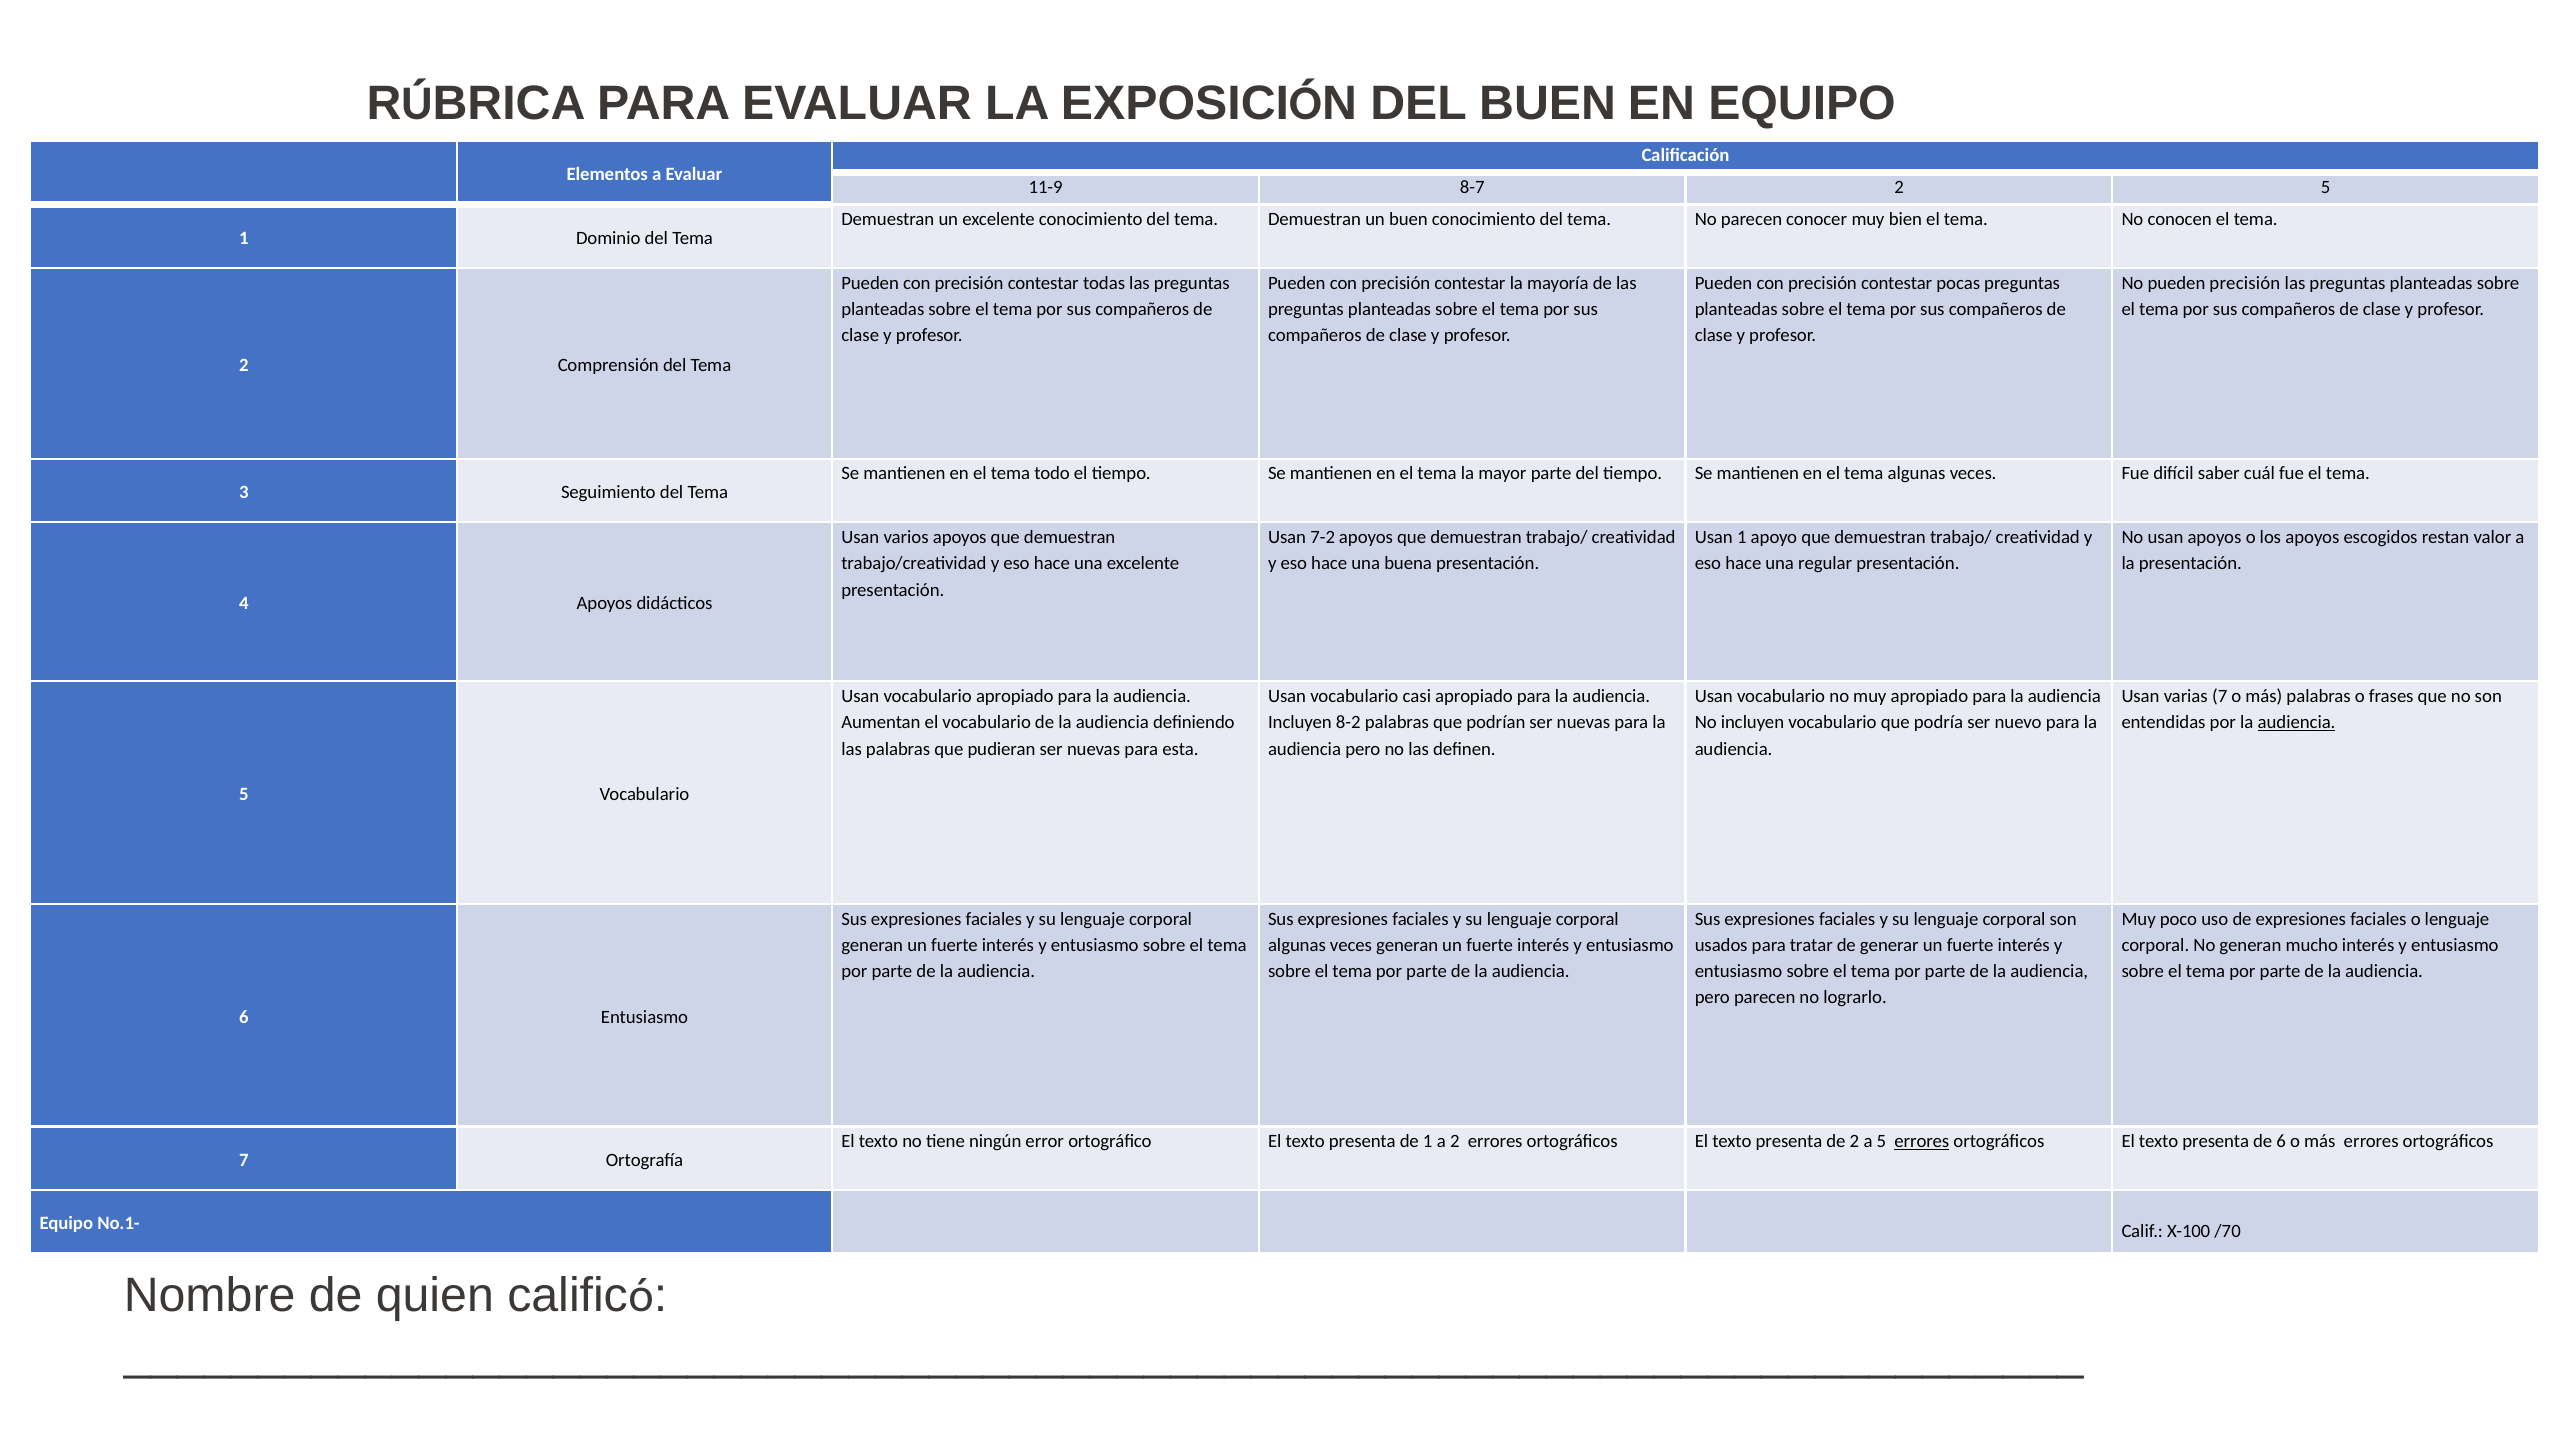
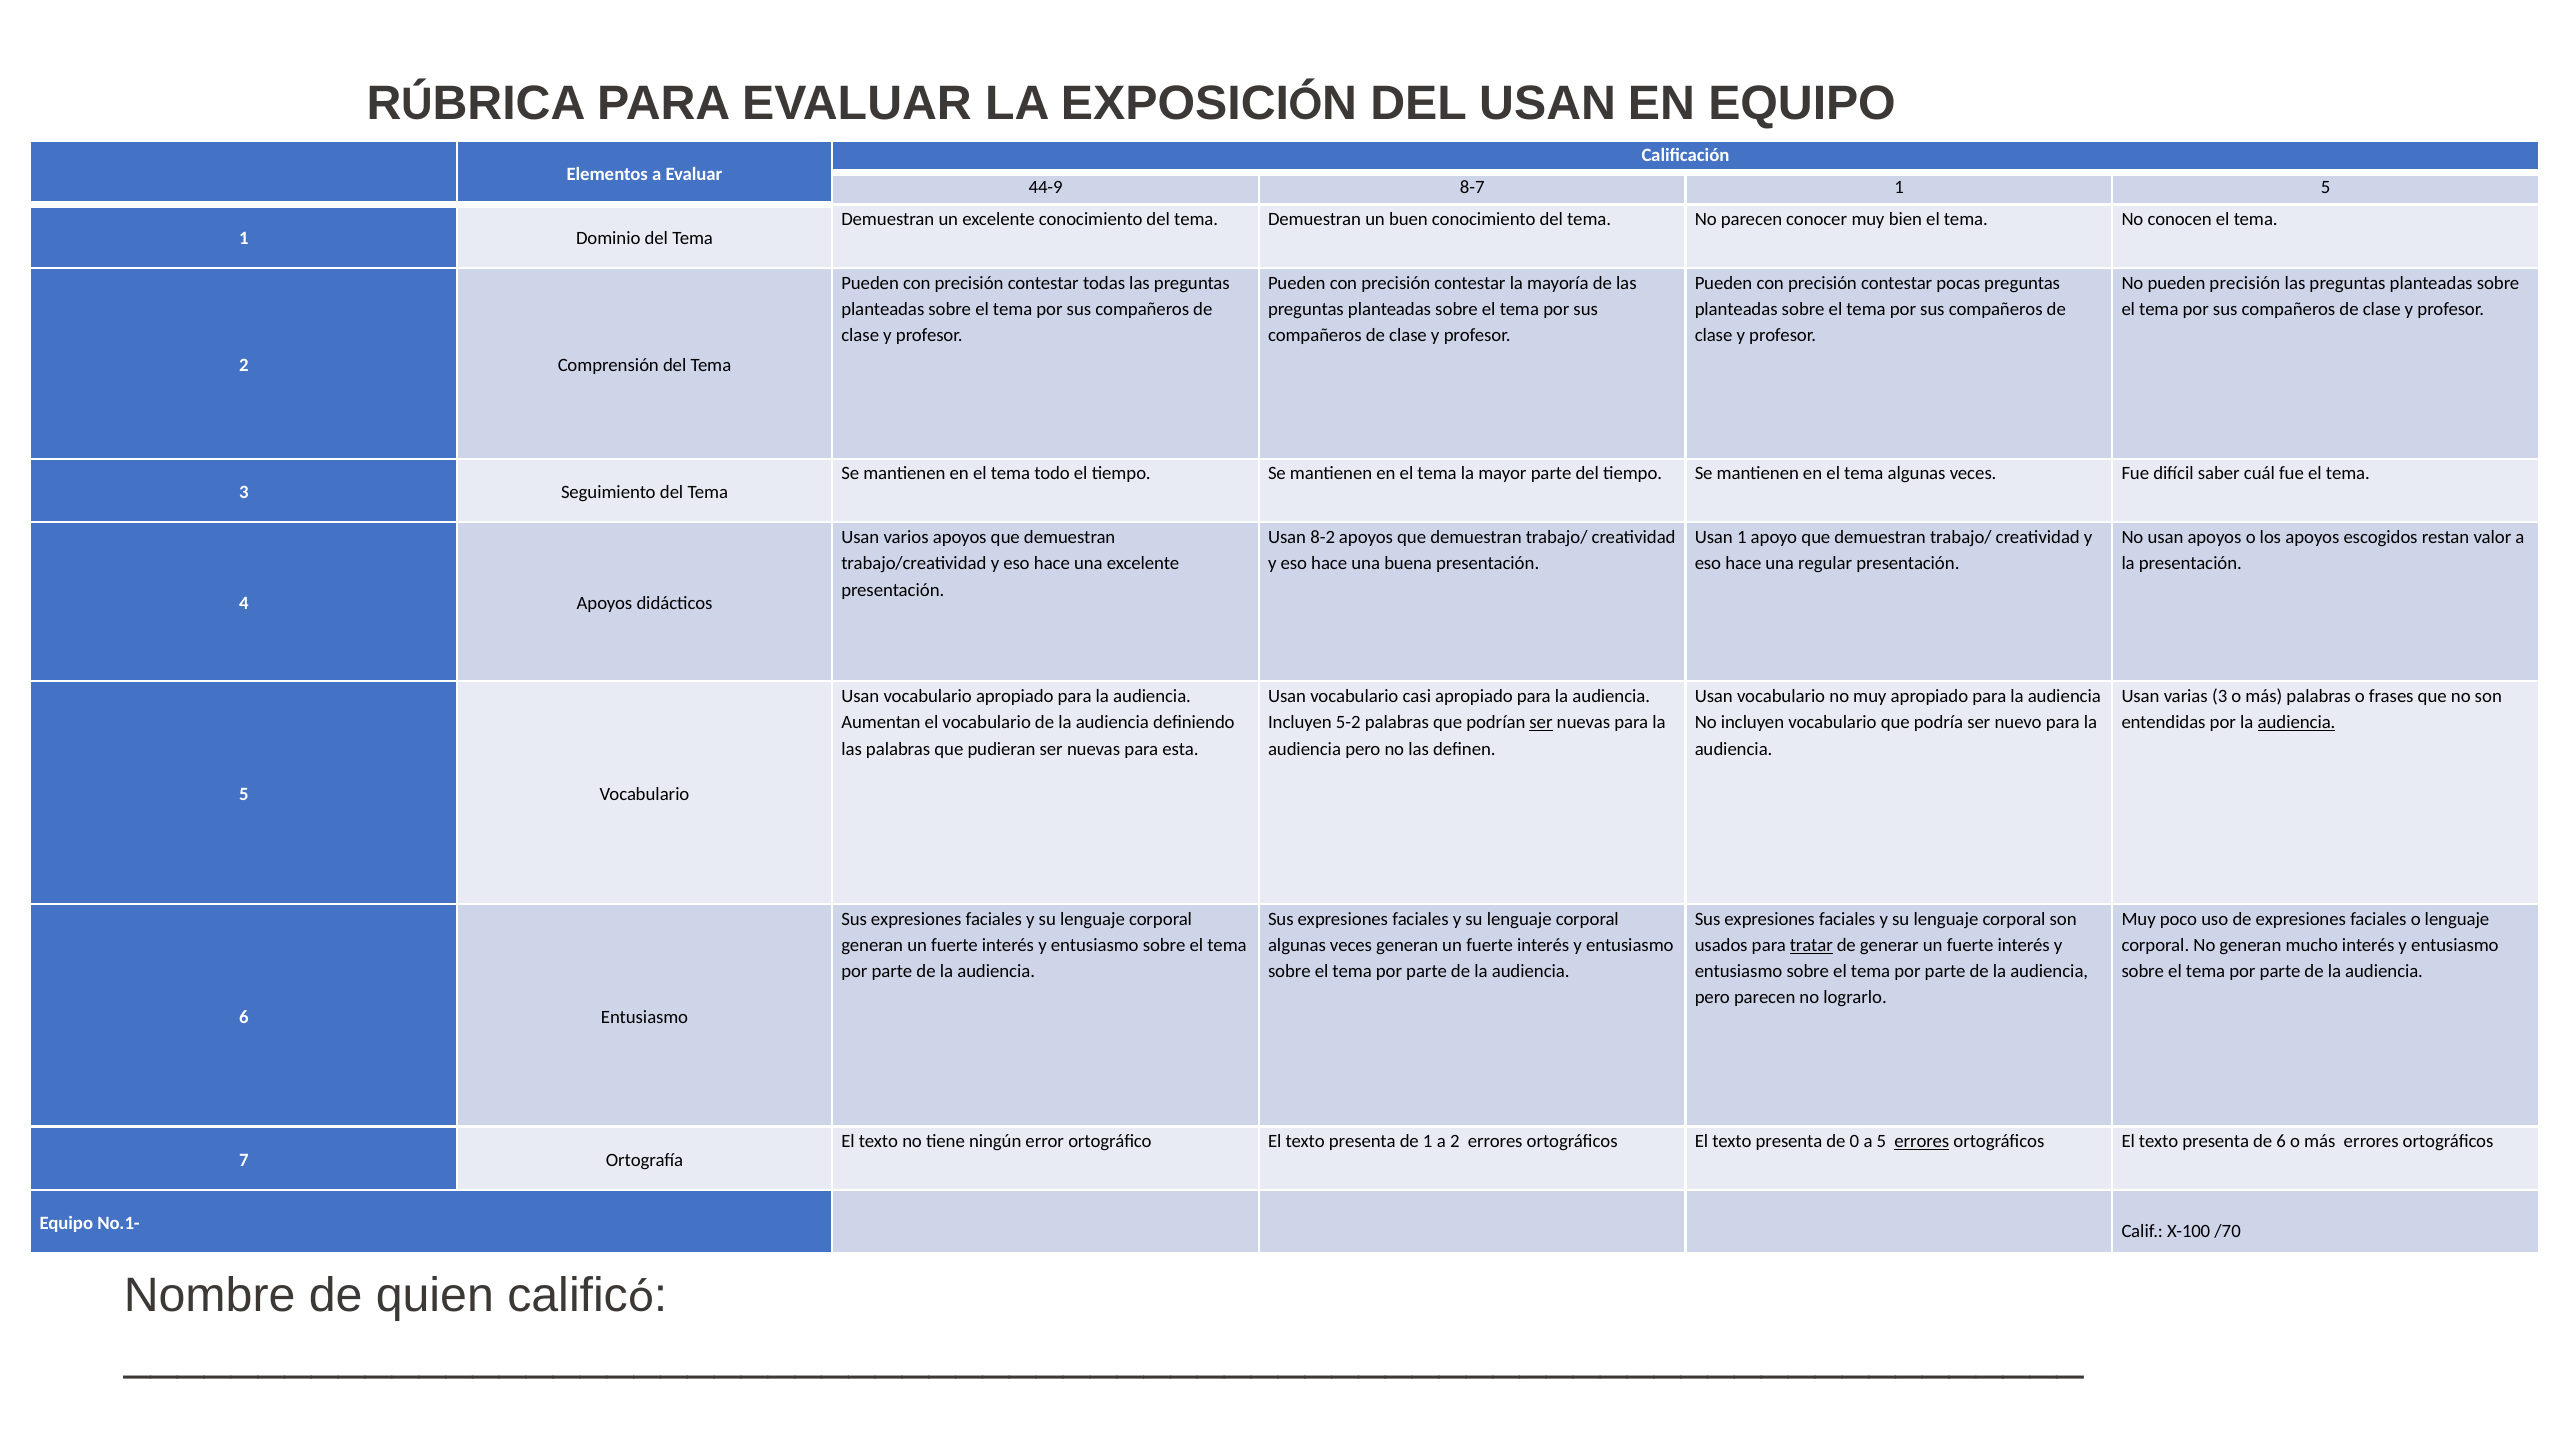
DEL BUEN: BUEN -> USAN
11-9: 11-9 -> 44-9
8-7 2: 2 -> 1
7-2: 7-2 -> 8-2
varias 7: 7 -> 3
8-2: 8-2 -> 5-2
ser at (1541, 723) underline: none -> present
tratar underline: none -> present
de 2: 2 -> 0
